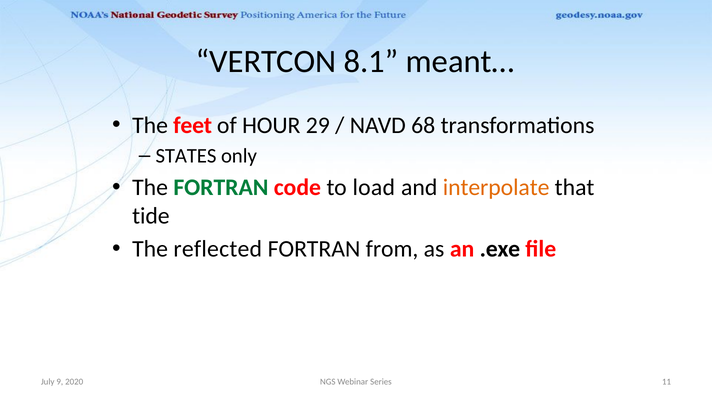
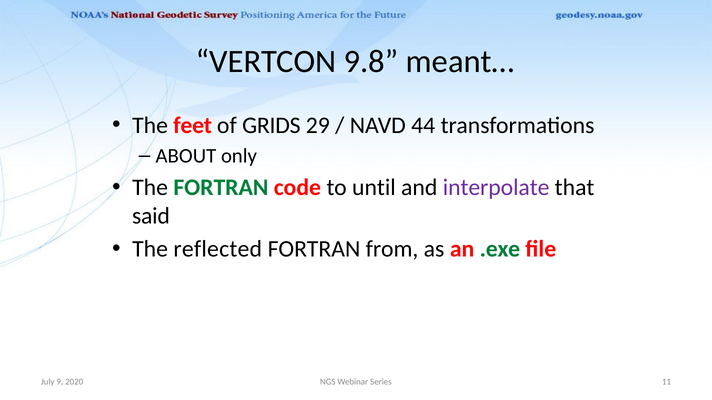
8.1: 8.1 -> 9.8
HOUR: HOUR -> GRIDS
68: 68 -> 44
STATES: STATES -> ABOUT
load: load -> until
interpolate colour: orange -> purple
tide: tide -> said
.exe colour: black -> green
